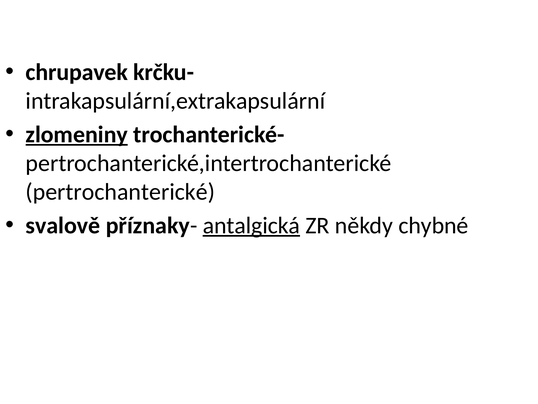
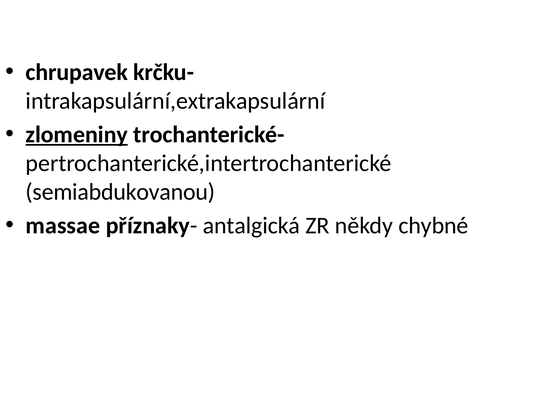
pertrochanterické: pertrochanterické -> semiabdukovanou
svalově: svalově -> massae
antalgická underline: present -> none
